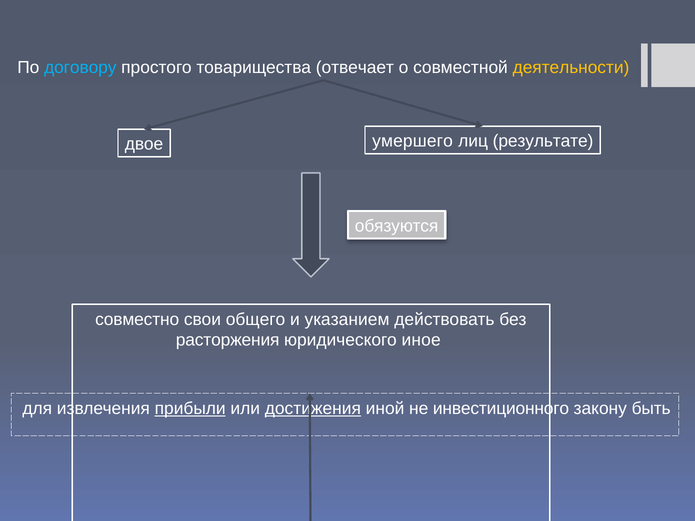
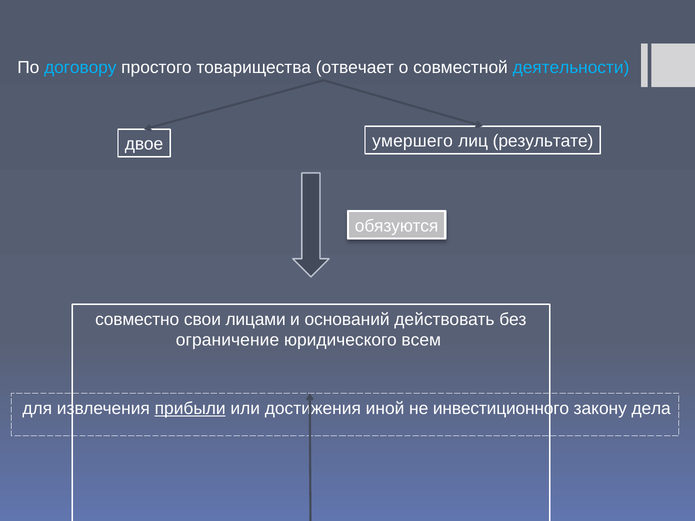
деятельности colour: yellow -> light blue
общего: общего -> лицами
указанием: указанием -> оснований
расторжения: расторжения -> ограничение
иное: иное -> всем
достижения underline: present -> none
быть: быть -> дела
